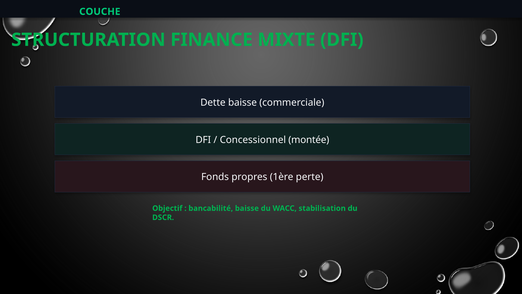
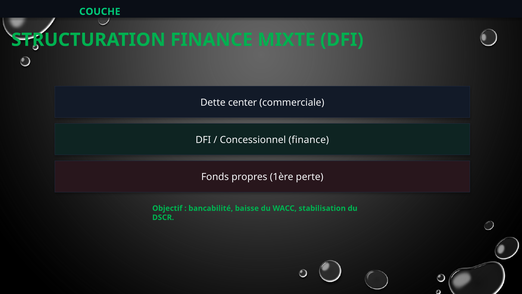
Dette baisse: baisse -> center
Concessionnel montée: montée -> finance
